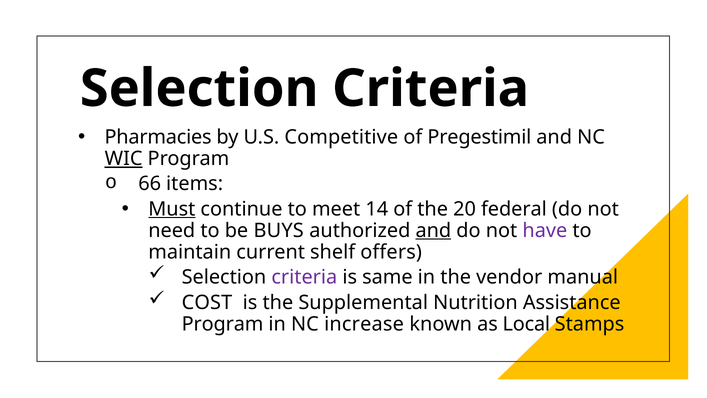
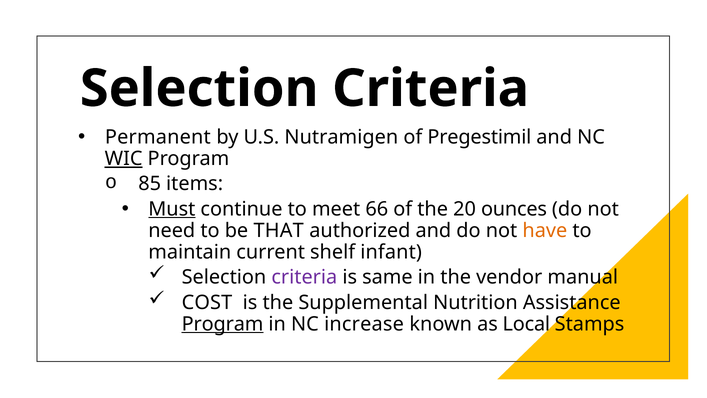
Pharmacies: Pharmacies -> Permanent
Competitive: Competitive -> Nutramigen
66: 66 -> 85
14: 14 -> 66
federal: federal -> ounces
BUYS: BUYS -> THAT
and at (433, 230) underline: present -> none
have colour: purple -> orange
offers: offers -> infant
Program at (223, 324) underline: none -> present
